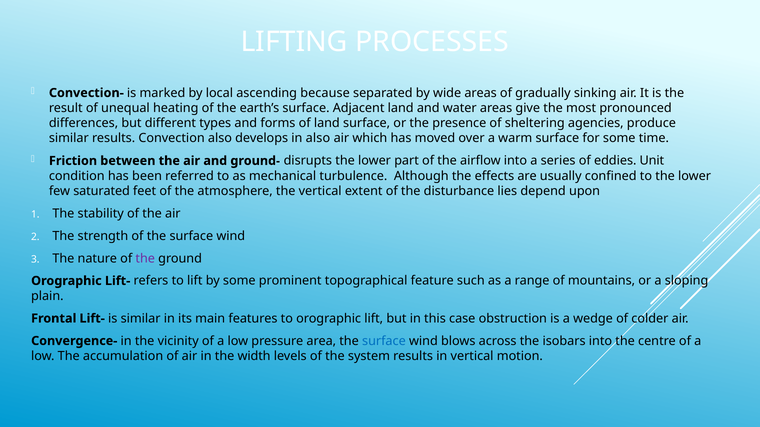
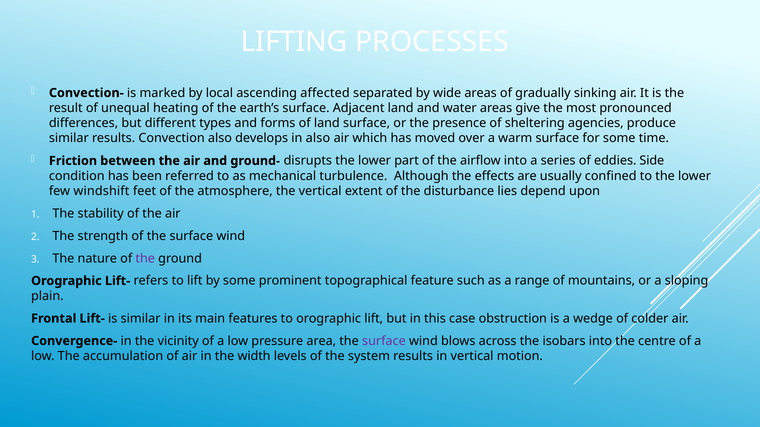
because: because -> affected
Unit: Unit -> Side
saturated: saturated -> windshift
surface at (384, 341) colour: blue -> purple
